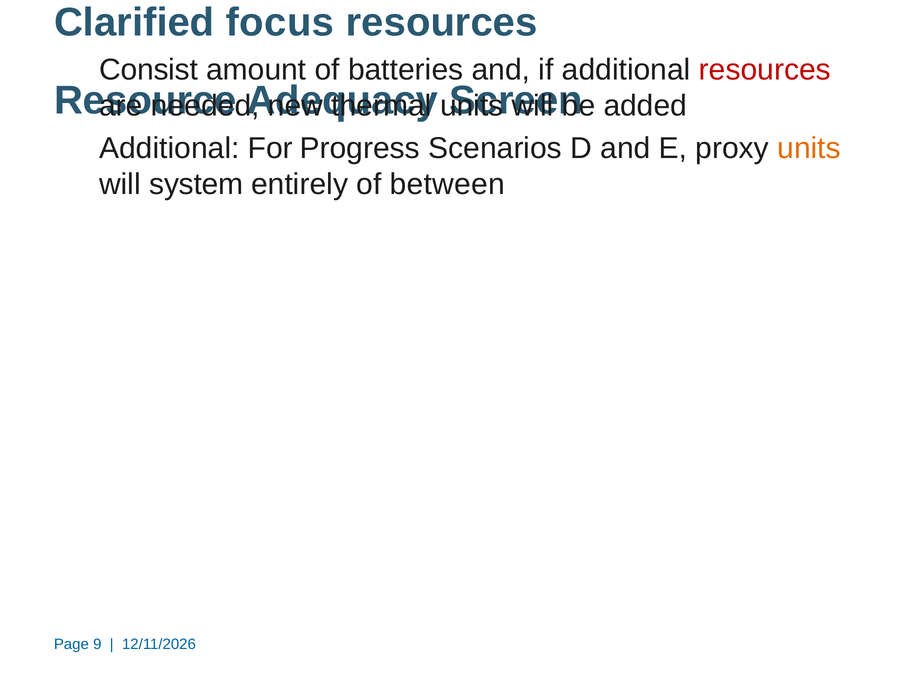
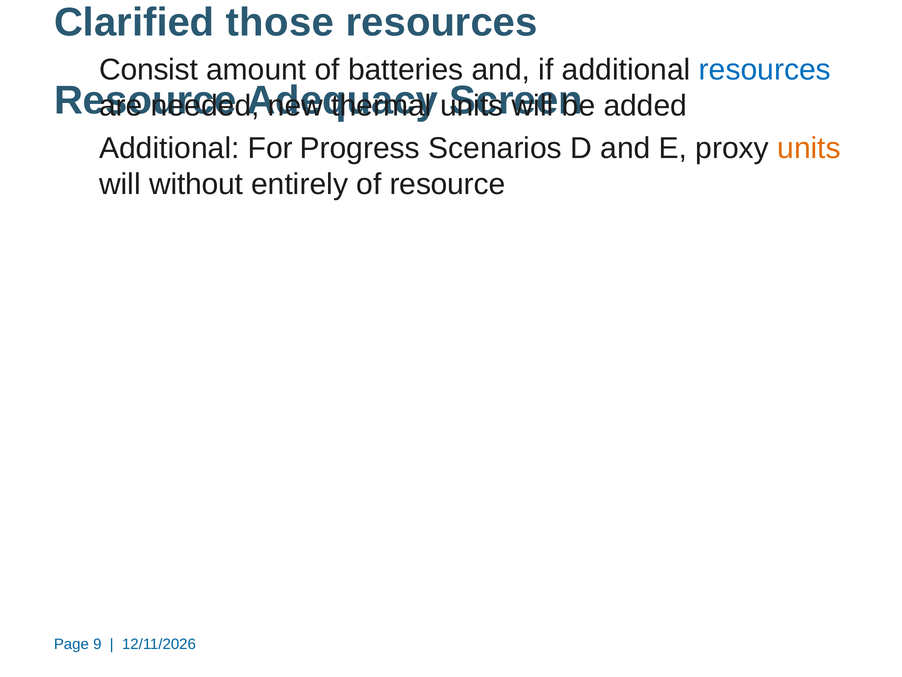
focus: focus -> those
resources at (765, 70) colour: red -> blue
system: system -> without
of between: between -> resource
